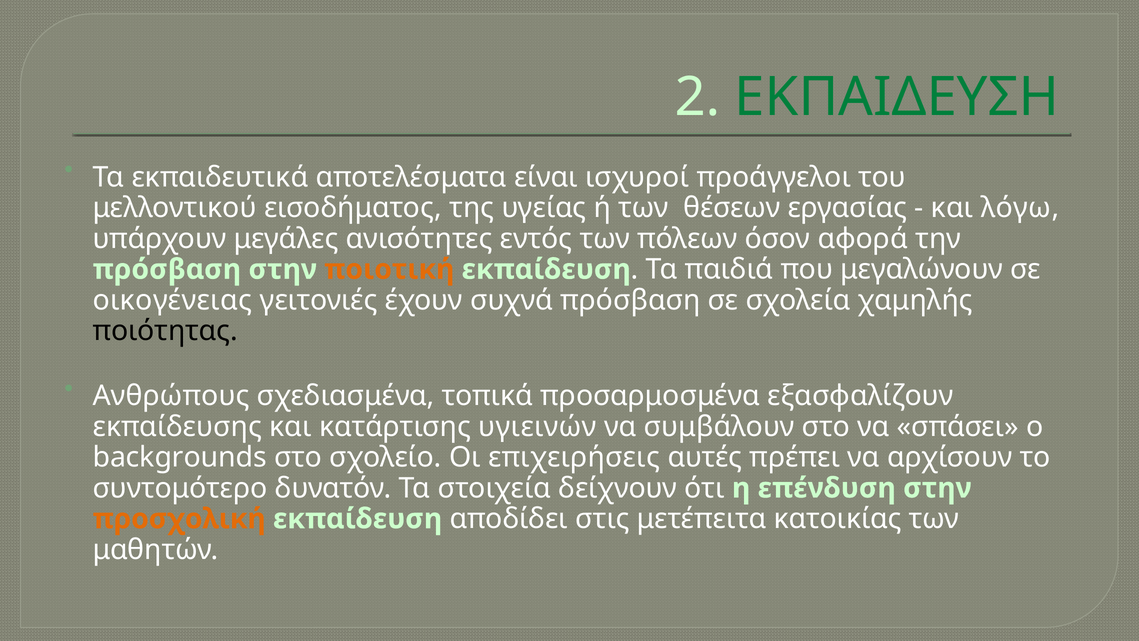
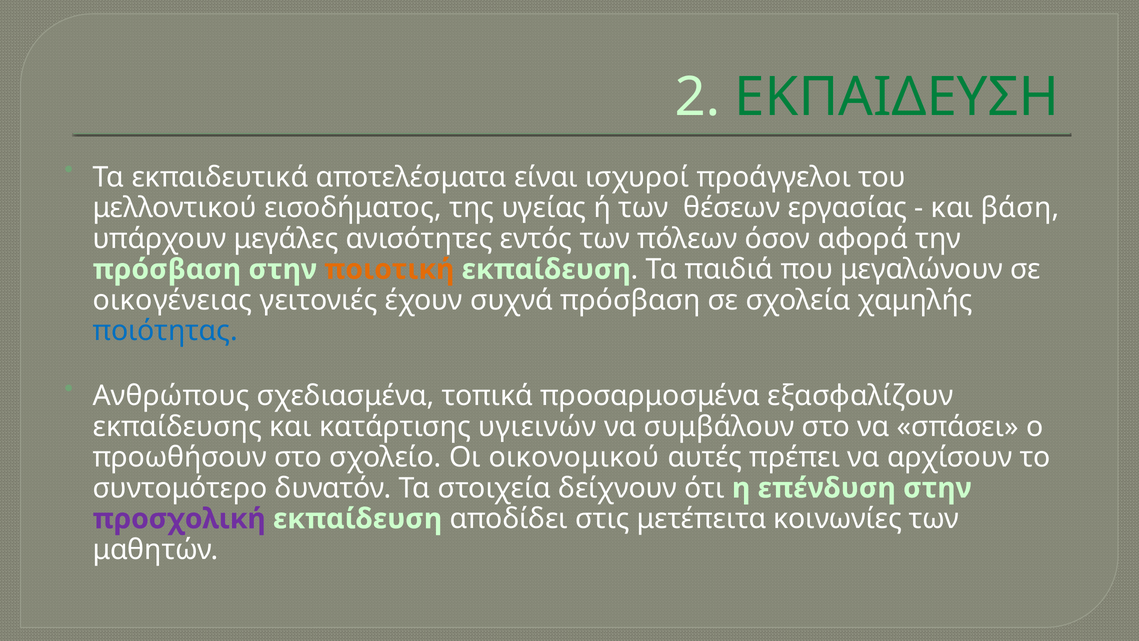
λόγω: λόγω -> βάση
ποιότητας colour: black -> blue
backgrounds: backgrounds -> προωθήσουν
επιχειρήσεις: επιχειρήσεις -> οικονομικού
προσχολική colour: orange -> purple
κατοικίας: κατοικίας -> κοινωνίες
